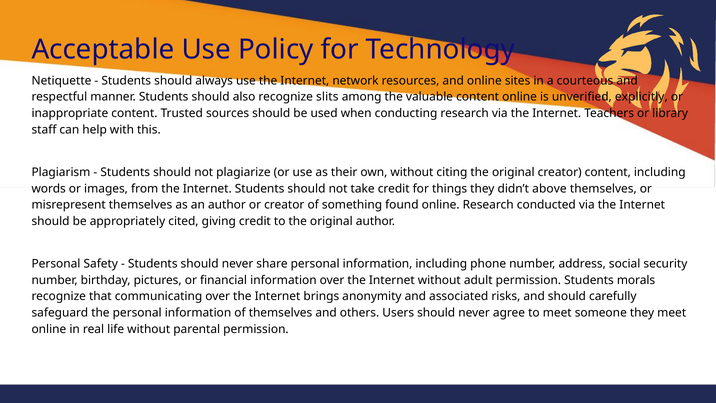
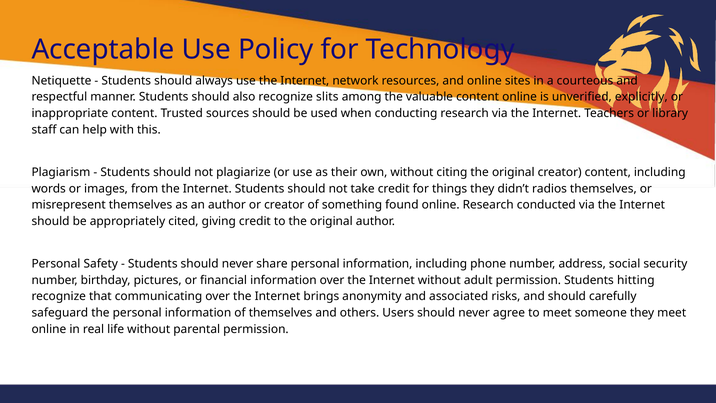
above: above -> radios
morals: morals -> hitting
